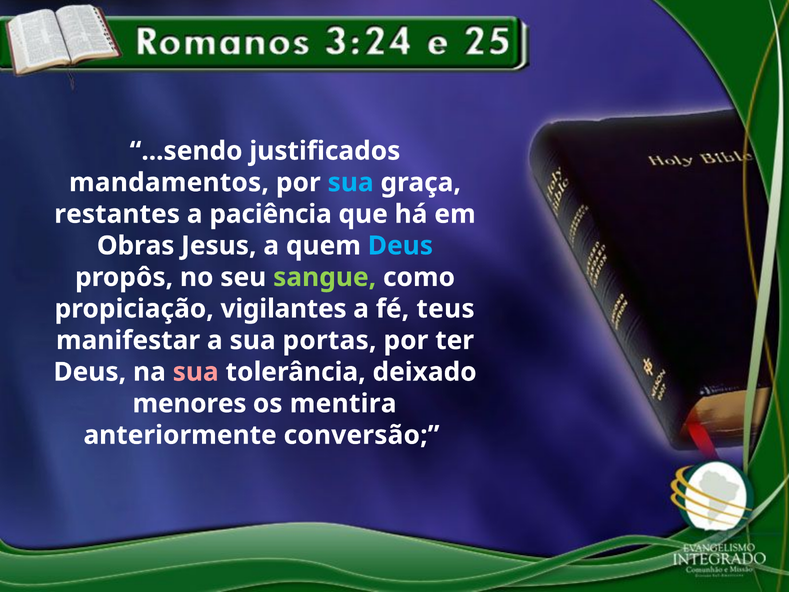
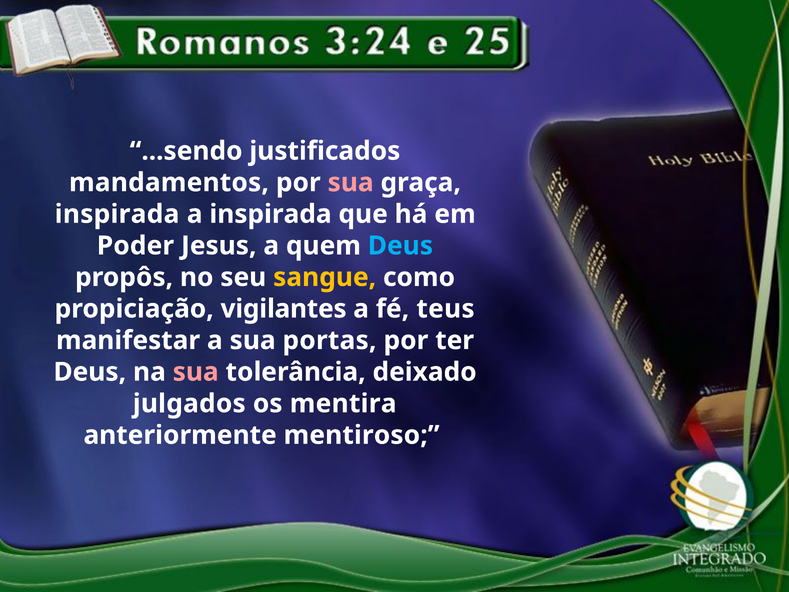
sua at (351, 182) colour: light blue -> pink
restantes at (117, 214): restantes -> inspirada
a paciência: paciência -> inspirada
Obras: Obras -> Poder
sangue colour: light green -> yellow
menores: menores -> julgados
conversão: conversão -> mentiroso
